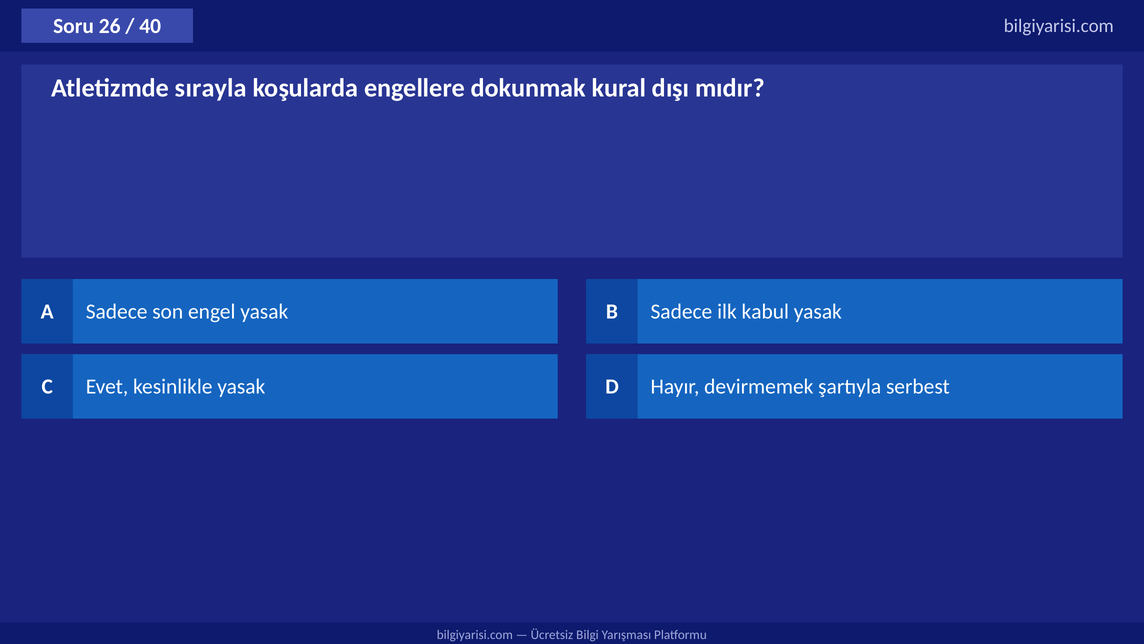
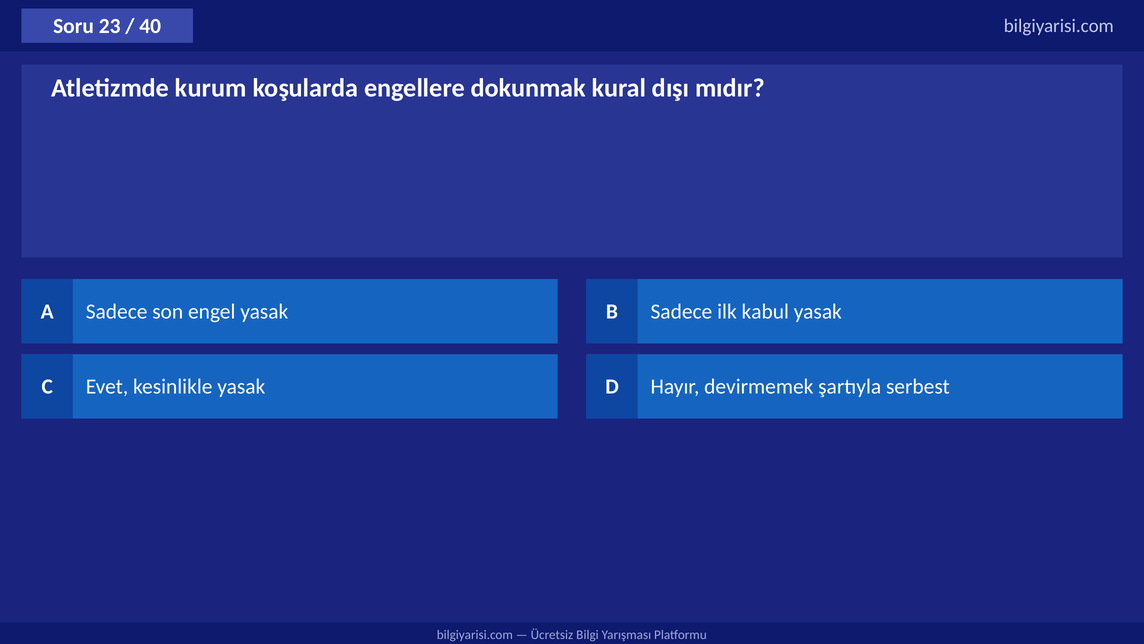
26: 26 -> 23
sırayla: sırayla -> kurum
